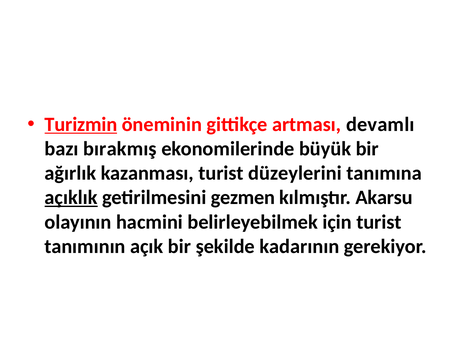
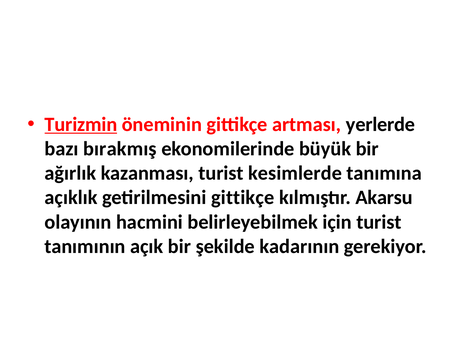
devamlı: devamlı -> yerlerde
düzeylerini: düzeylerini -> kesimlerde
açıklık underline: present -> none
getirilmesini gezmen: gezmen -> gittikçe
